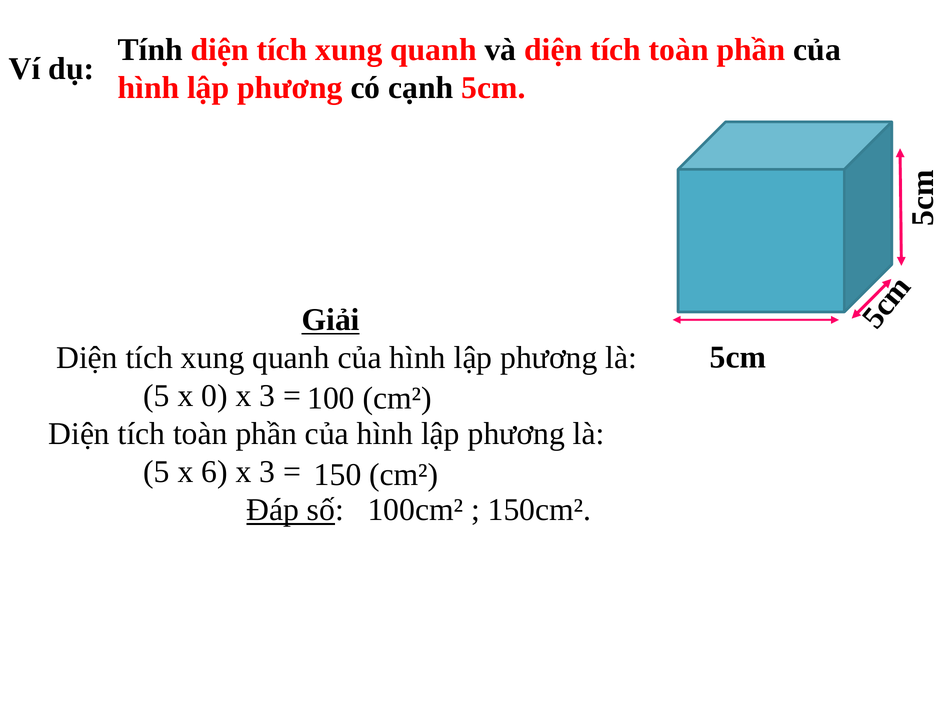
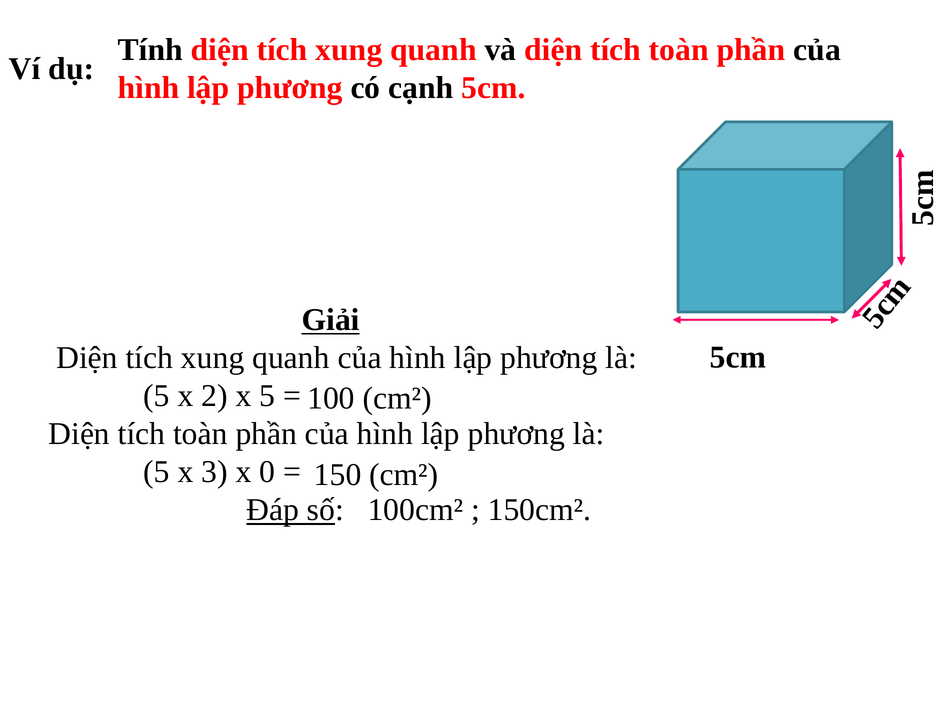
0: 0 -> 2
3 at (267, 396): 3 -> 5
6: 6 -> 3
3 at (267, 472): 3 -> 0
